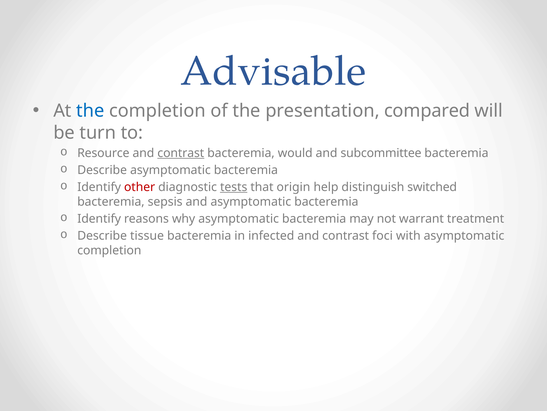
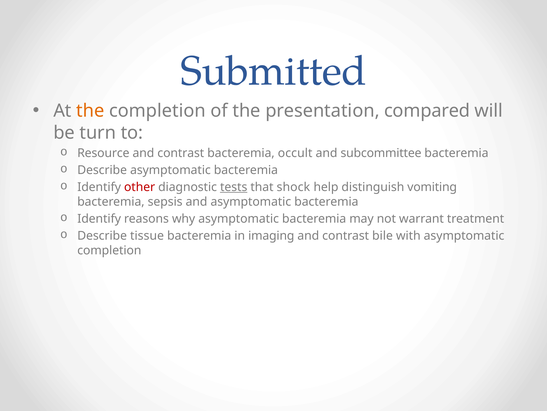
Advisable: Advisable -> Submitted
the at (90, 111) colour: blue -> orange
contrast at (181, 153) underline: present -> none
would: would -> occult
origin: origin -> shock
switched: switched -> vomiting
infected: infected -> imaging
foci: foci -> bile
